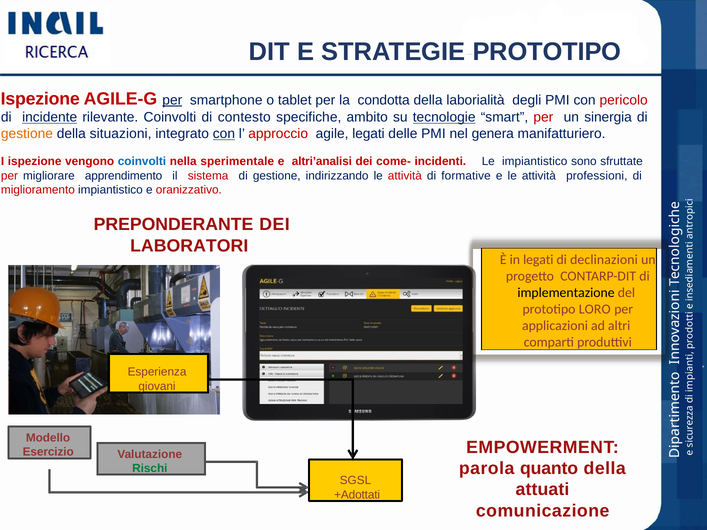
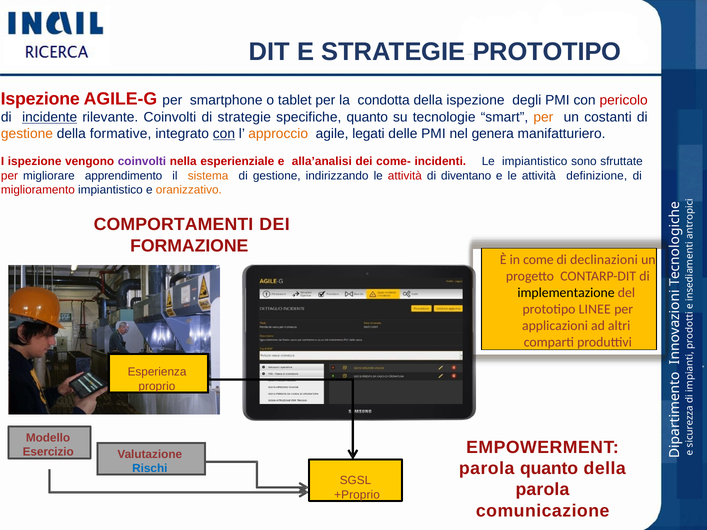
per at (172, 100) underline: present -> none
della laborialità: laborialità -> ispezione
di contesto: contesto -> strategie
specifiche ambito: ambito -> quanto
tecnologie underline: present -> none
per at (543, 117) colour: red -> orange
sinergia: sinergia -> costanti
situazioni: situazioni -> formative
approccio colour: red -> orange
coinvolti at (142, 162) colour: blue -> purple
sperimentale: sperimentale -> esperienziale
altri’analisi: altri’analisi -> alla’analisi
sistema colour: red -> orange
formative: formative -> diventano
professioni: professioni -> definizione
oranizzativo colour: red -> orange
PREPONDERANTE: PREPONDERANTE -> COMPORTAMENTI
LABORATORI: LABORATORI -> FORMAZIONE
in legati: legati -> come
LORO: LORO -> LINEE
giovani: giovani -> proprio
Rischi colour: green -> blue
attuati at (542, 490): attuati -> parola
+Adottati: +Adottati -> +Proprio
